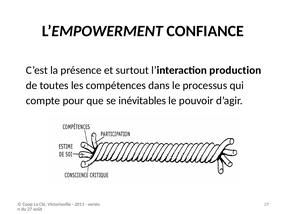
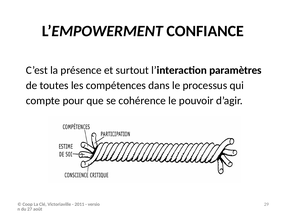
production: production -> paramètres
inévitables: inévitables -> cohérence
